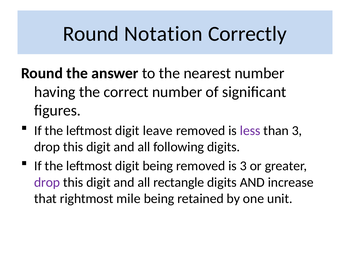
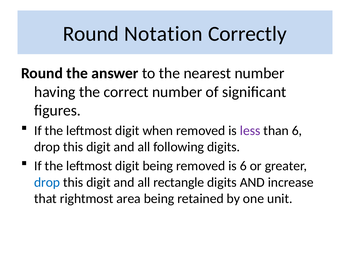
leave: leave -> when
than 3: 3 -> 6
is 3: 3 -> 6
drop at (47, 183) colour: purple -> blue
mile: mile -> area
